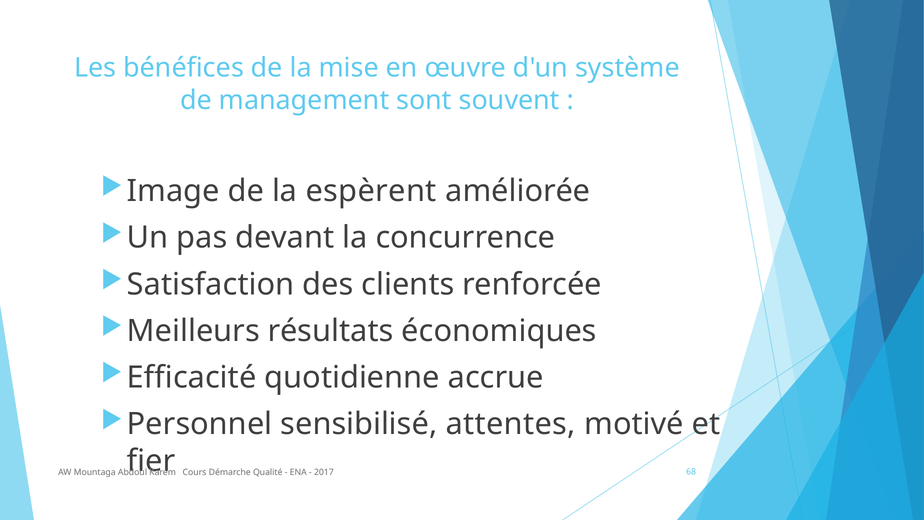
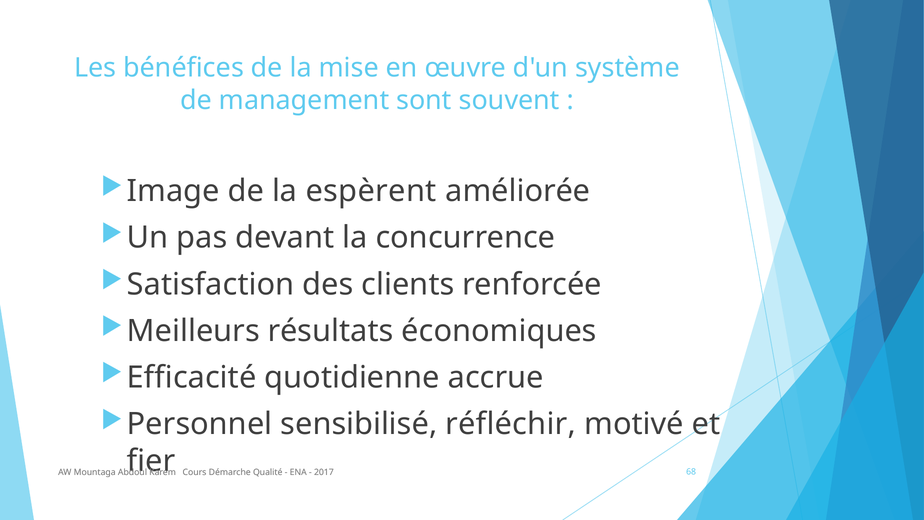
attentes: attentes -> réfléchir
